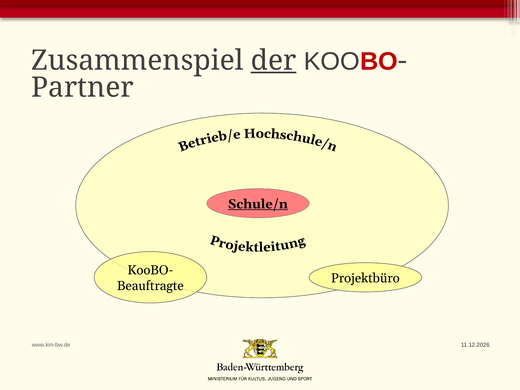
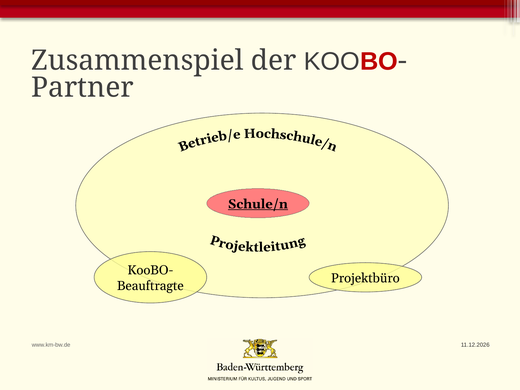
der underline: present -> none
